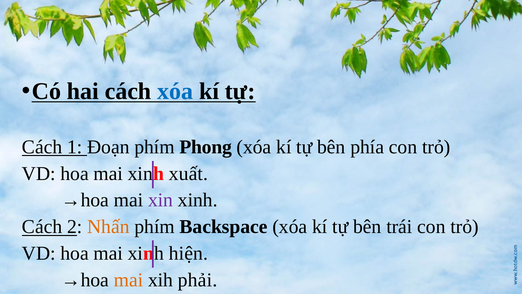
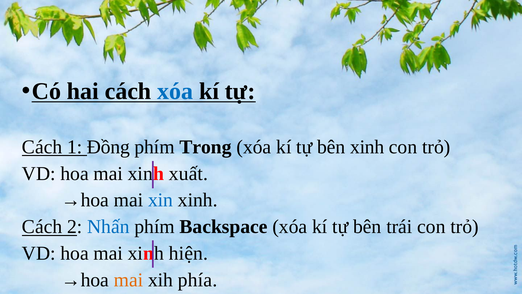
Đoạn: Đoạn -> Đồng
Phong: Phong -> Trong
bên phía: phía -> xinh
xin colour: purple -> blue
Nhấn colour: orange -> blue
phải: phải -> phía
